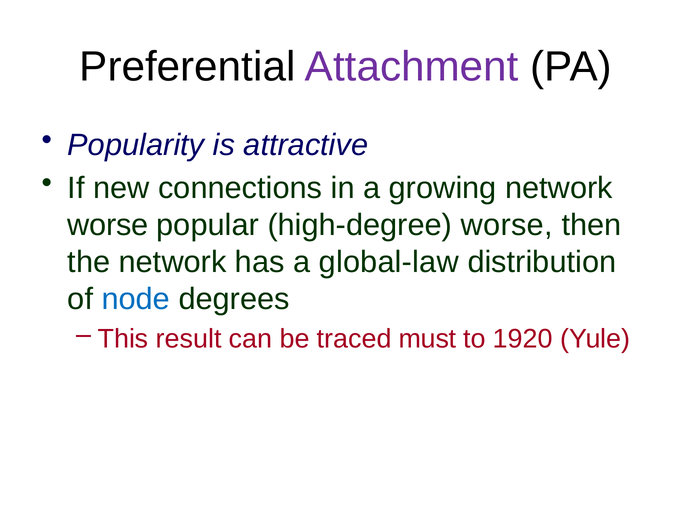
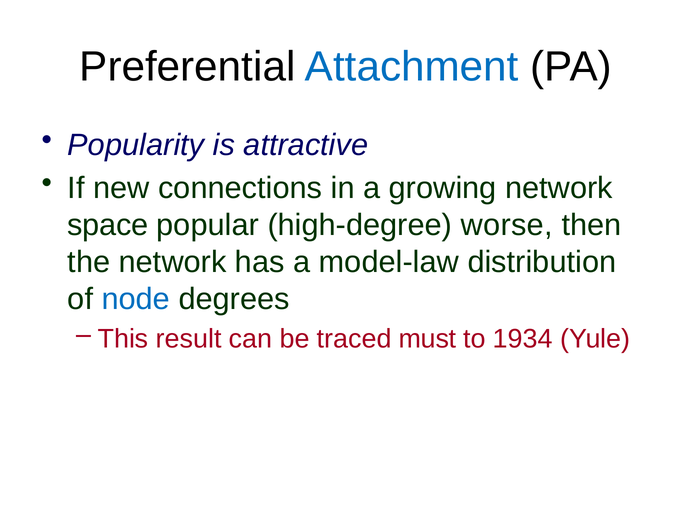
Attachment colour: purple -> blue
worse at (108, 225): worse -> space
global-law: global-law -> model-law
1920: 1920 -> 1934
